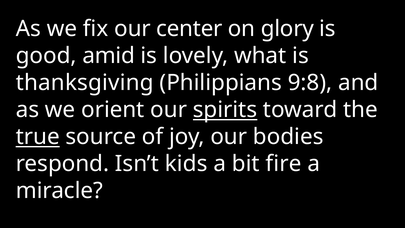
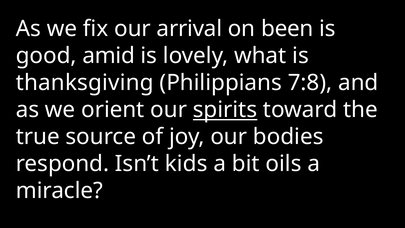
center: center -> arrival
glory: glory -> been
9:8: 9:8 -> 7:8
true underline: present -> none
fire: fire -> oils
